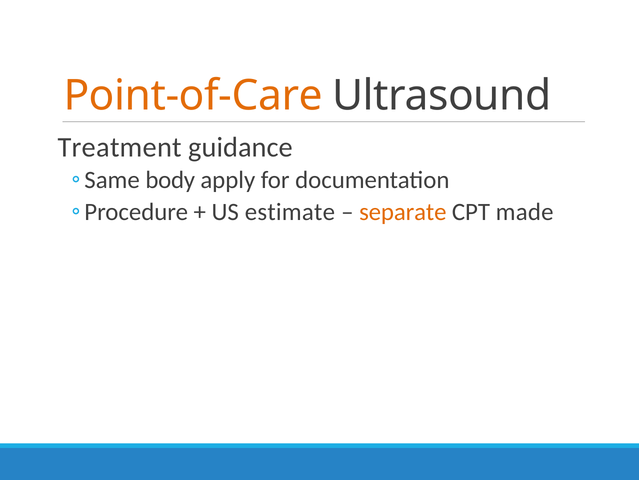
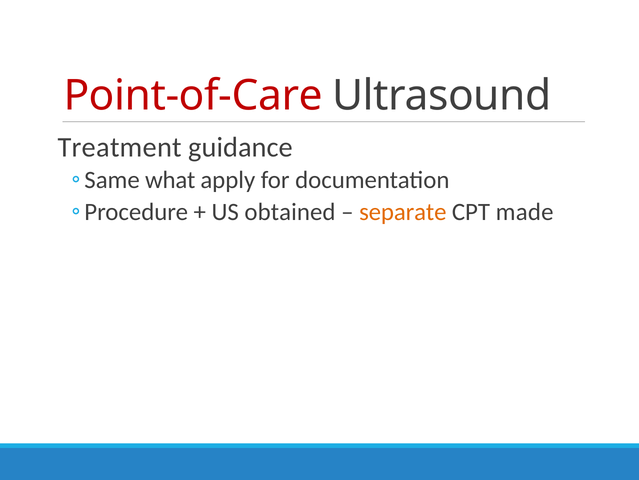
Point-of-Care colour: orange -> red
body: body -> what
estimate: estimate -> obtained
